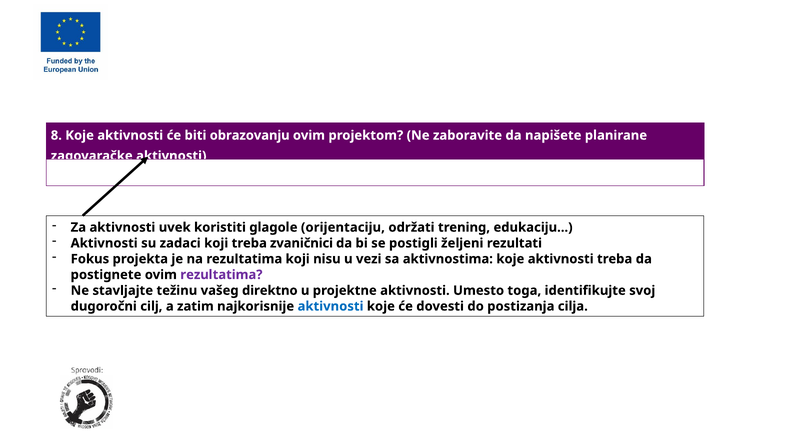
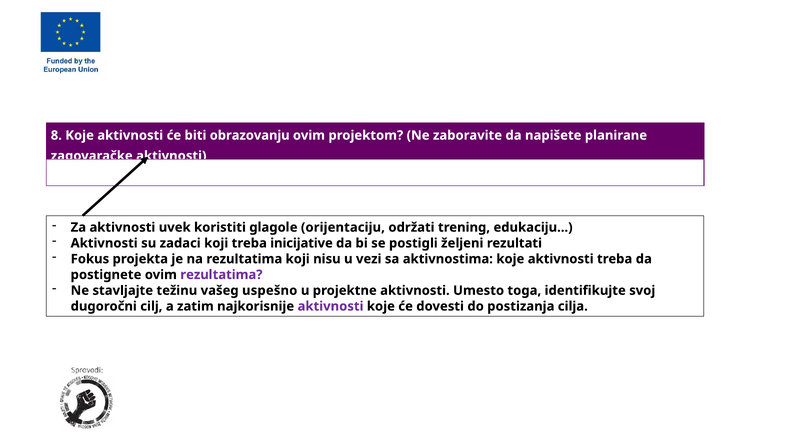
zvaničnici: zvaničnici -> inicijative
direktno: direktno -> uspešno
aktivnosti at (331, 306) colour: blue -> purple
